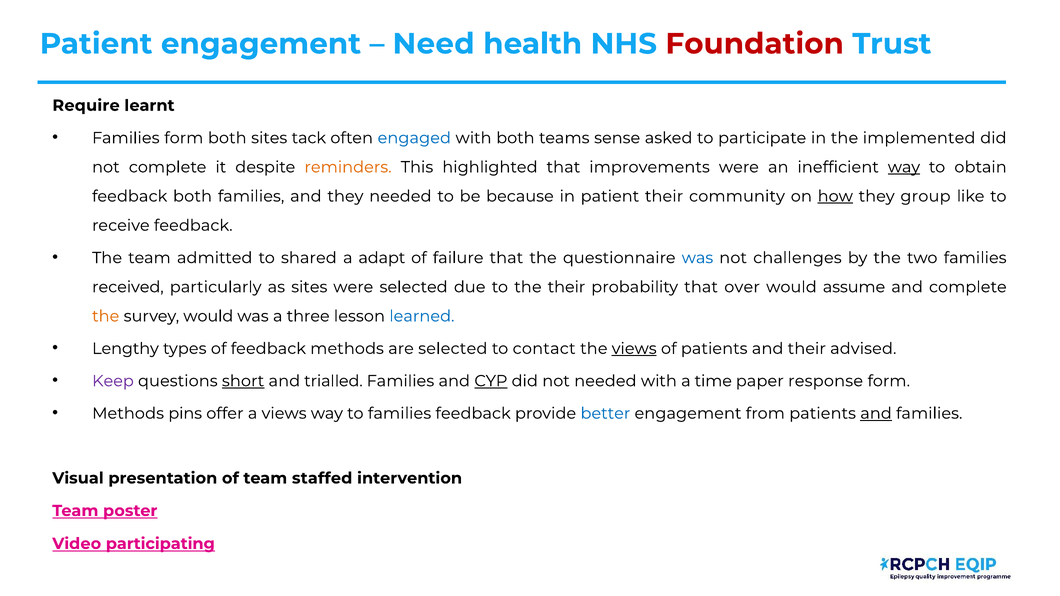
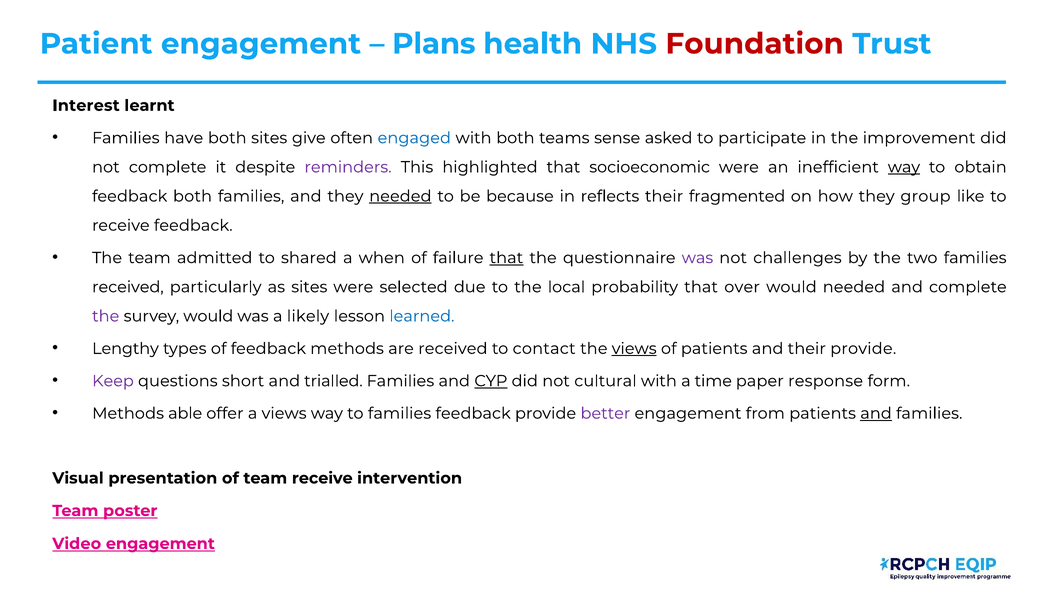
Need: Need -> Plans
Require: Require -> Interest
Families form: form -> have
tack: tack -> give
implemented: implemented -> improvement
reminders colour: orange -> purple
improvements: improvements -> socioeconomic
needed at (400, 196) underline: none -> present
in patient: patient -> reflects
community: community -> fragmented
how underline: present -> none
adapt: adapt -> when
that at (506, 258) underline: none -> present
was at (697, 258) colour: blue -> purple
the their: their -> local
would assume: assume -> needed
the at (106, 316) colour: orange -> purple
three: three -> likely
are selected: selected -> received
their advised: advised -> provide
short underline: present -> none
not needed: needed -> cultural
pins: pins -> able
better colour: blue -> purple
team staffed: staffed -> receive
Video participating: participating -> engagement
